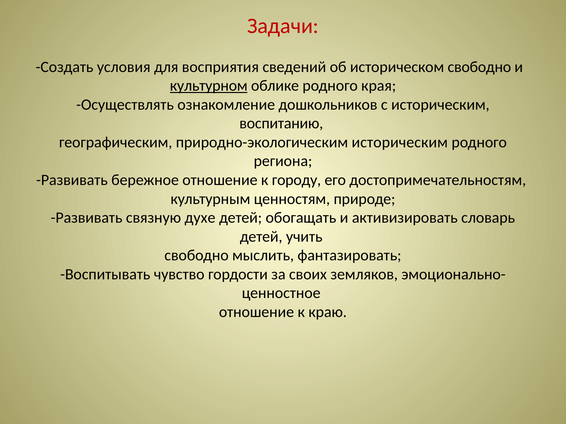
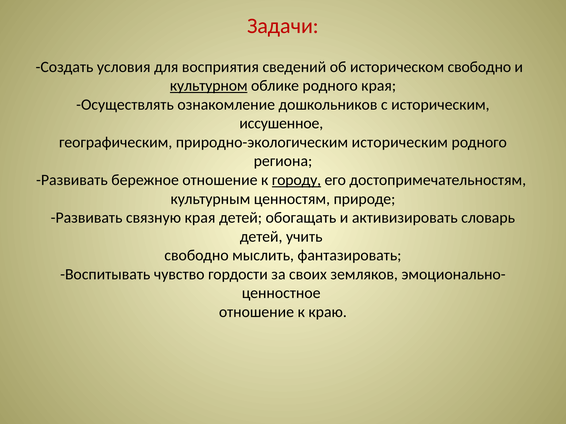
воспитанию: воспитанию -> иссушенное
городу underline: none -> present
связную духе: духе -> края
